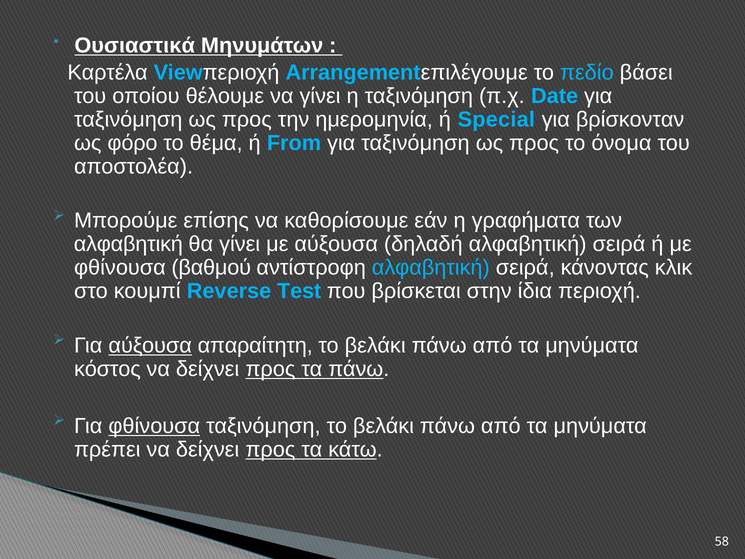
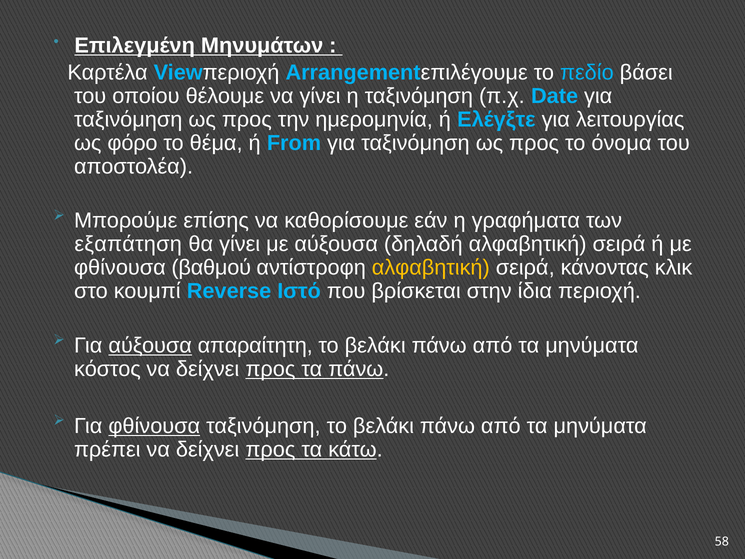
Ουσιαστικά: Ουσιαστικά -> Επιλεγμένη
Special: Special -> Ελέγξτε
βρίσκονταν: βρίσκονταν -> λειτουργίας
αλφαβητική at (128, 244): αλφαβητική -> εξαπάτηση
αλφαβητική at (431, 268) colour: light blue -> yellow
Test: Test -> Ιστό
